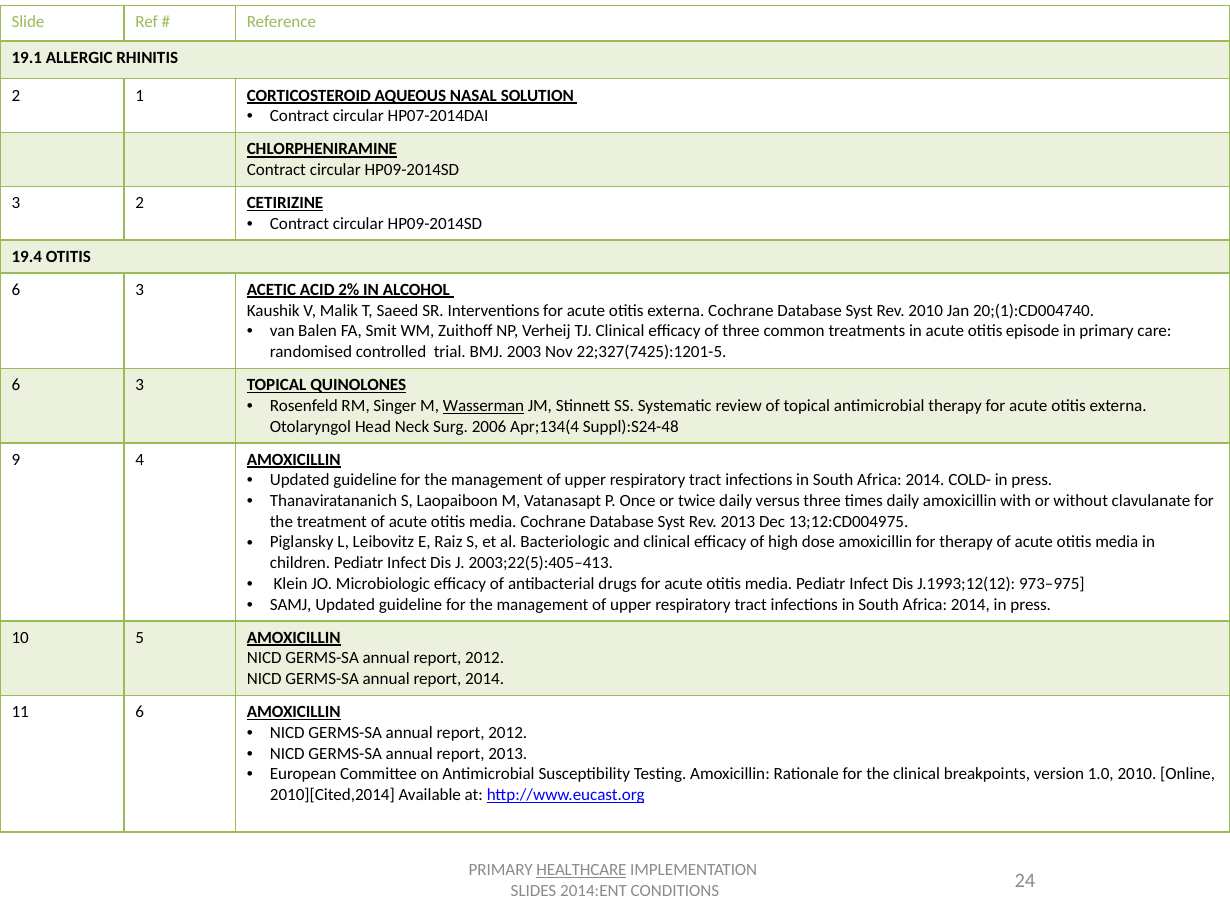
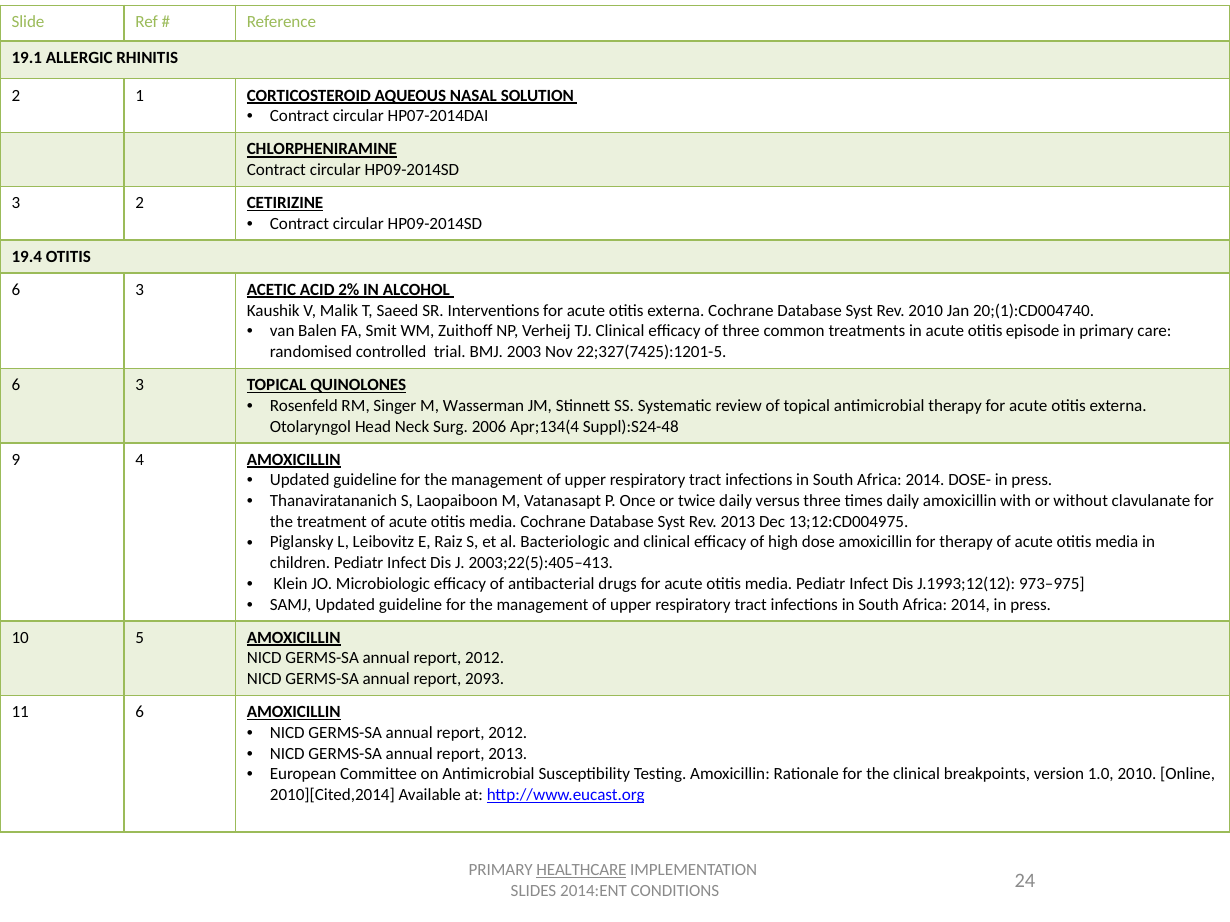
Wasserman underline: present -> none
COLD-: COLD- -> DOSE-
report 2014: 2014 -> 2093
